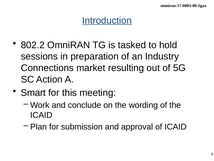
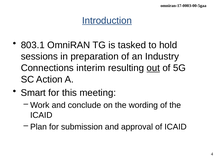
802.2: 802.2 -> 803.1
market: market -> interim
out underline: none -> present
